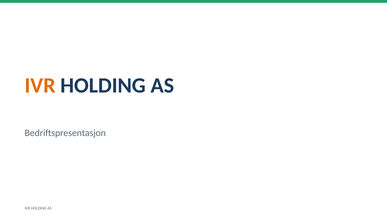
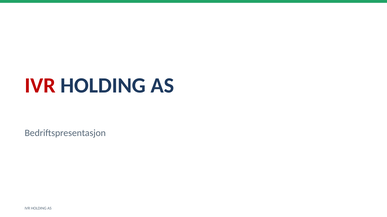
IVR at (40, 86) colour: orange -> red
